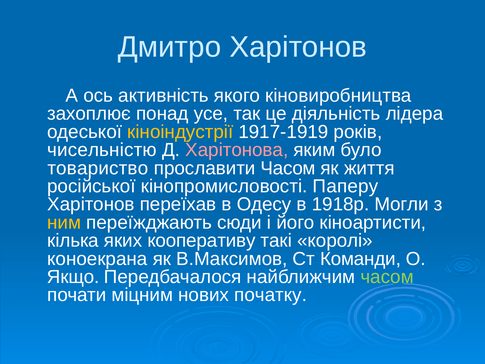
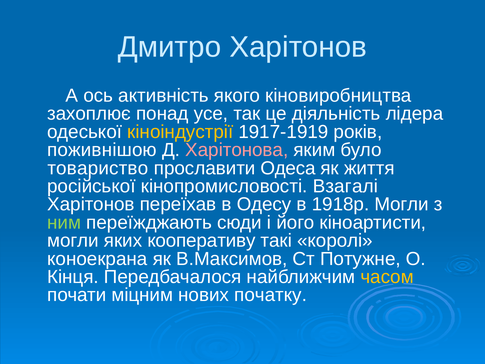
чисельністю: чисельністю -> поживнішою
прославити Часом: Часом -> Одеса
Паперу: Паперу -> Взагалі
ним colour: yellow -> light green
кілька at (73, 240): кілька -> могли
Команди: Команди -> Потужне
Якщо: Якщо -> Кінця
часом at (387, 277) colour: light green -> yellow
